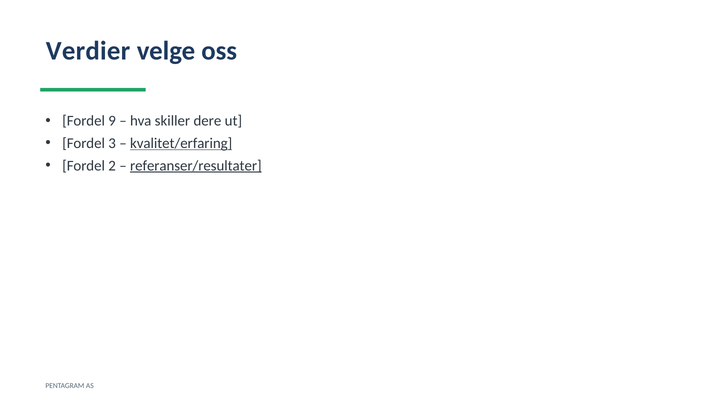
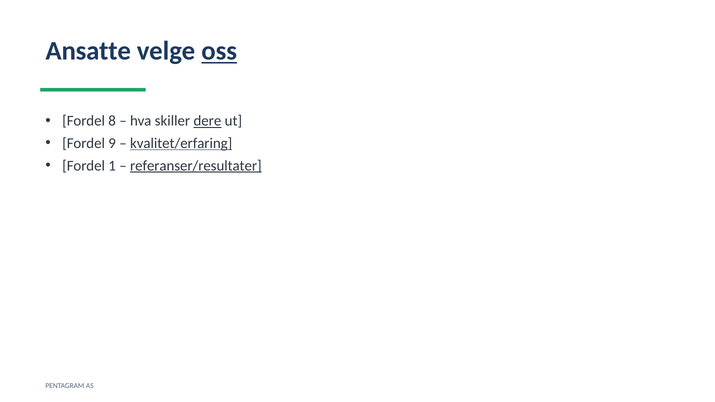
Verdier: Verdier -> Ansatte
oss underline: none -> present
9: 9 -> 8
dere underline: none -> present
3: 3 -> 9
2: 2 -> 1
